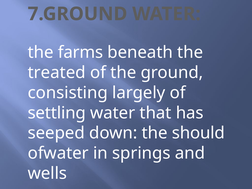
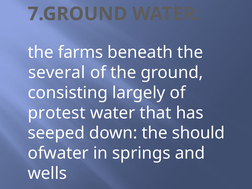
treated: treated -> several
settling: settling -> protest
